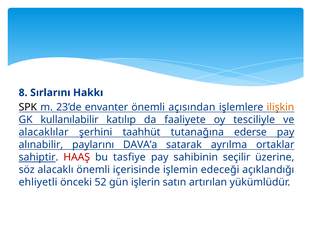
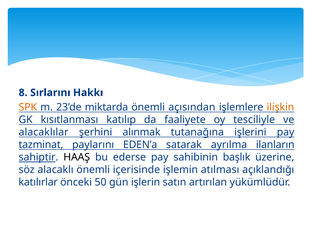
SPK colour: black -> orange
envanter: envanter -> miktarda
kullanılabilir: kullanılabilir -> kısıtlanması
taahhüt: taahhüt -> alınmak
ederse: ederse -> işlerini
alınabilir: alınabilir -> tazminat
DAVA’a: DAVA’a -> EDEN’a
ortaklar: ortaklar -> ilanların
HAAŞ colour: red -> black
tasfiye: tasfiye -> ederse
seçilir: seçilir -> başlık
edeceği: edeceği -> atılması
ehliyetli: ehliyetli -> katılırlar
52: 52 -> 50
